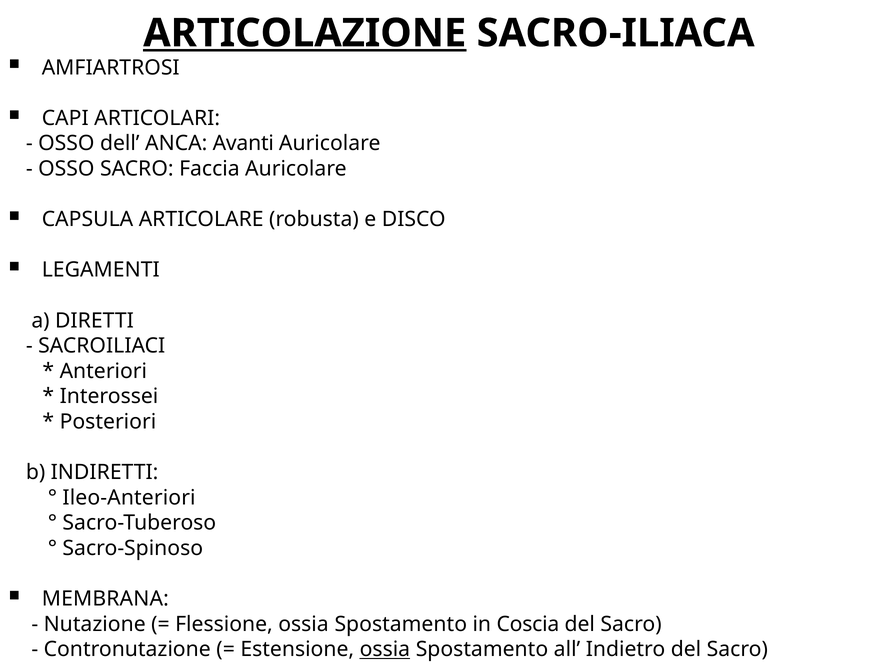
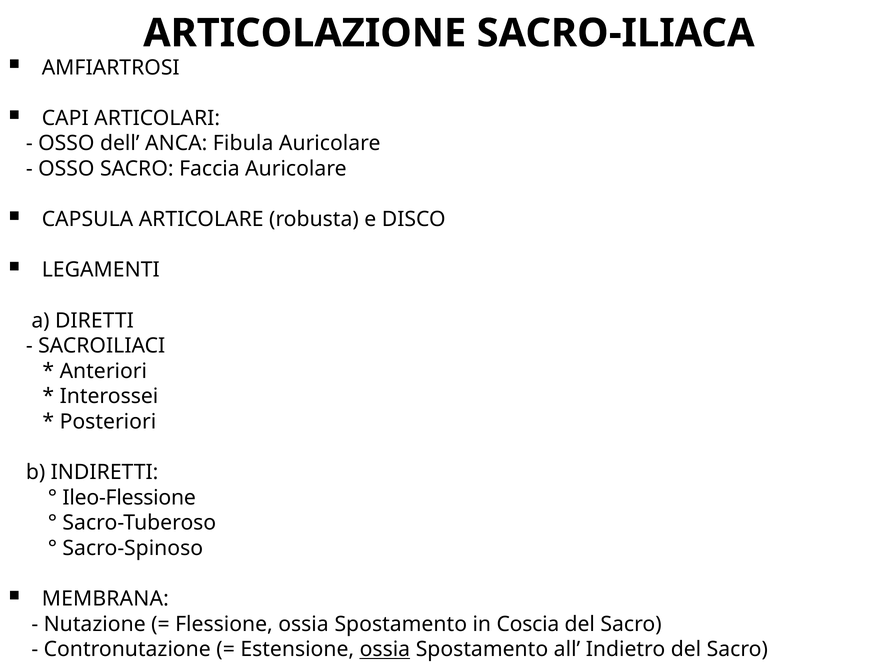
ARTICOLAZIONE underline: present -> none
Avanti: Avanti -> Fibula
Ileo-Anteriori: Ileo-Anteriori -> Ileo-Flessione
